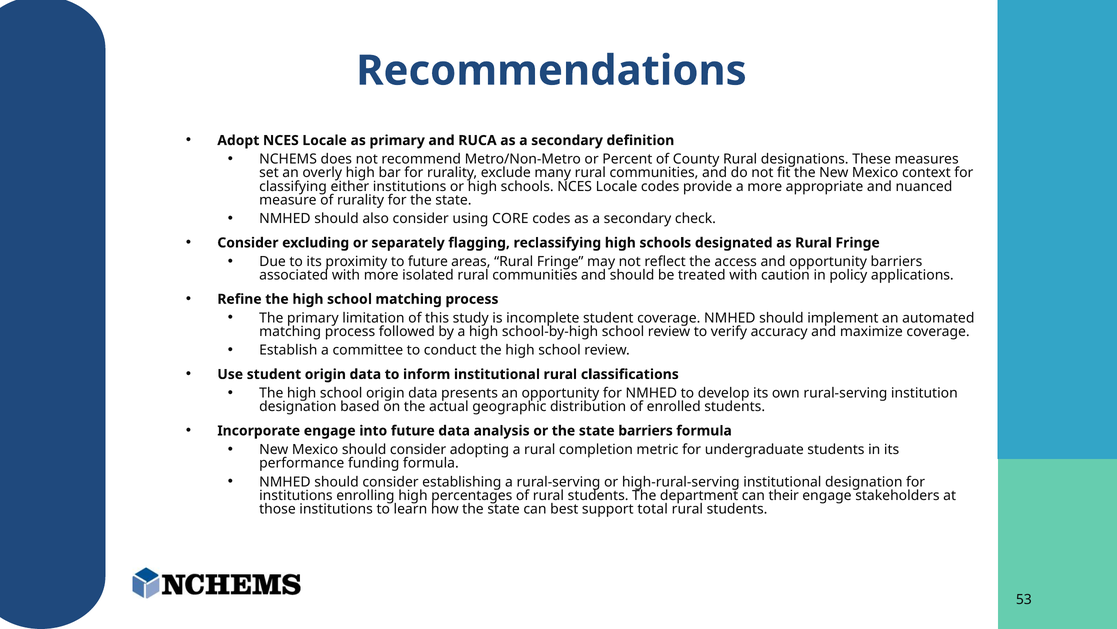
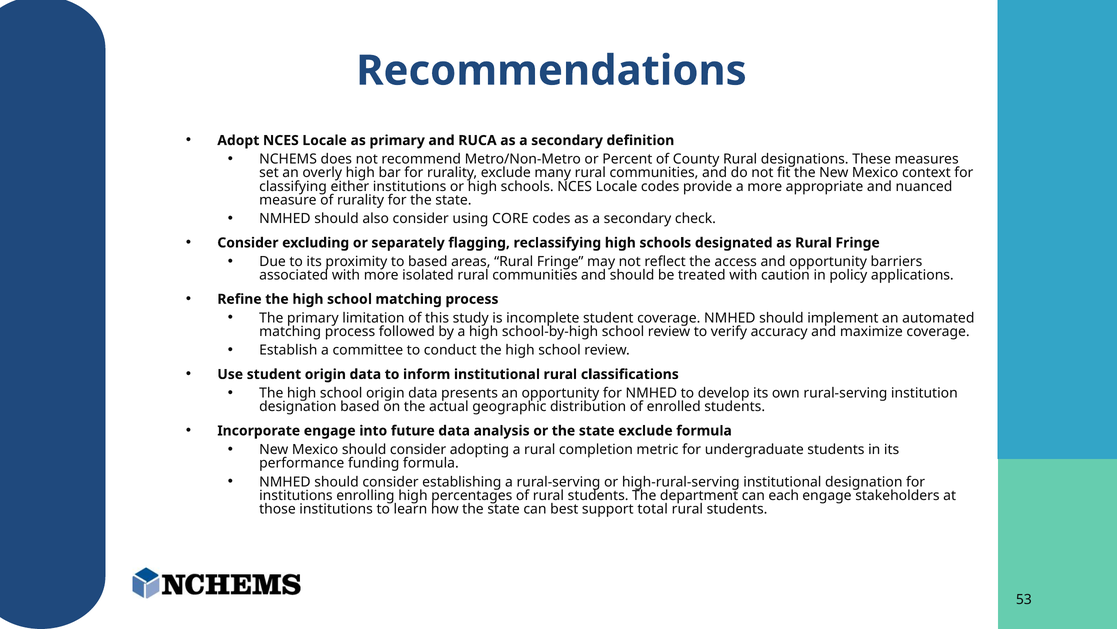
to future: future -> based
state barriers: barriers -> exclude
their: their -> each
